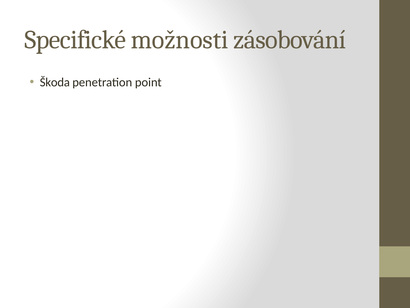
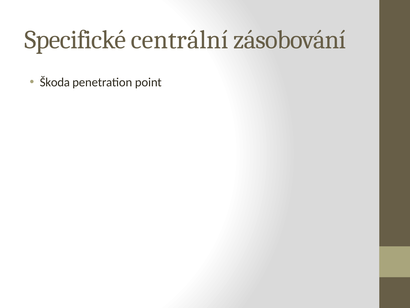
možnosti: možnosti -> centrální
